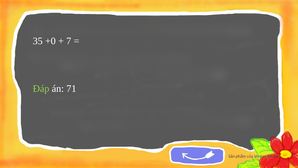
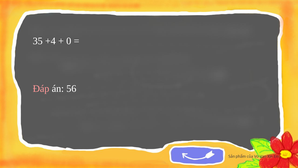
+0: +0 -> +4
7: 7 -> 0
Đáp colour: light green -> pink
71: 71 -> 56
